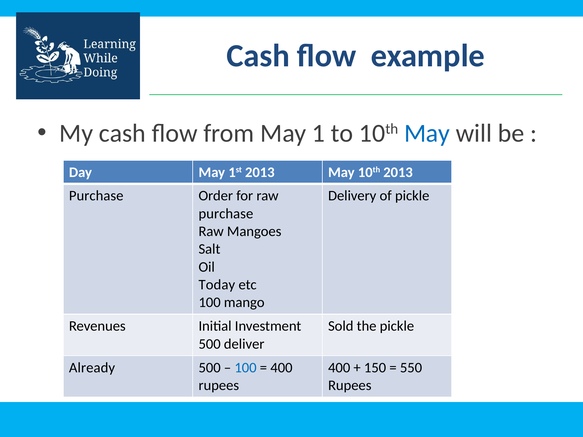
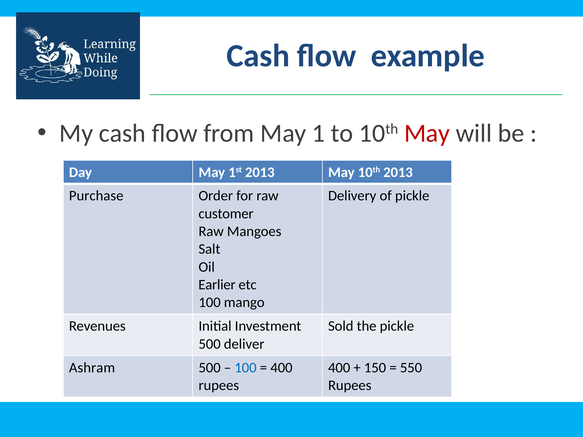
May at (427, 133) colour: blue -> red
purchase at (226, 214): purchase -> customer
Today: Today -> Earlier
Already: Already -> Ashram
